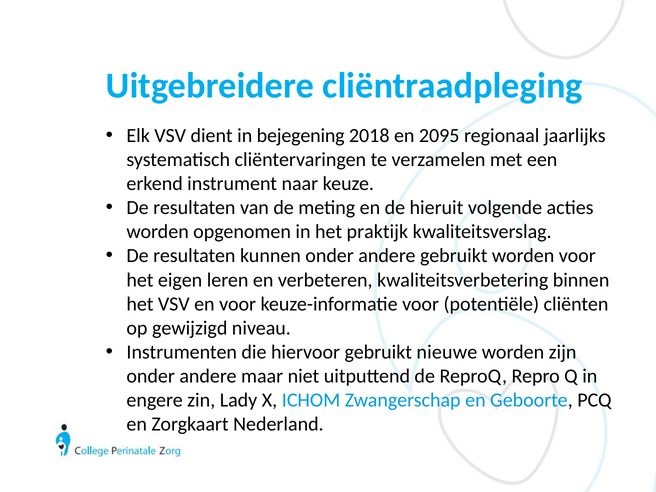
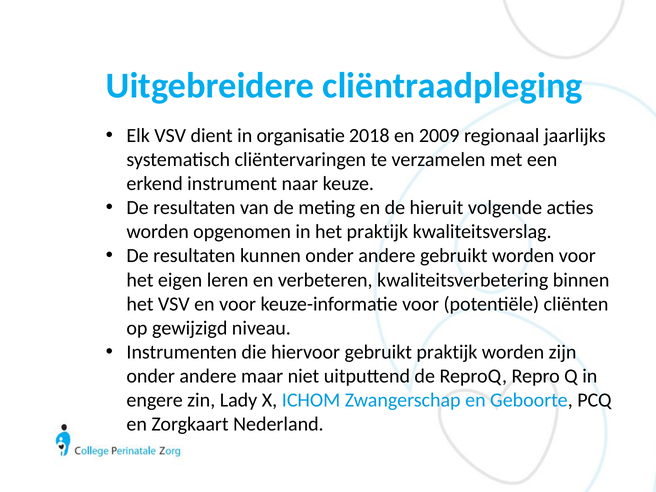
bejegening: bejegening -> organisatie
2095: 2095 -> 2009
gebruikt nieuwe: nieuwe -> praktijk
